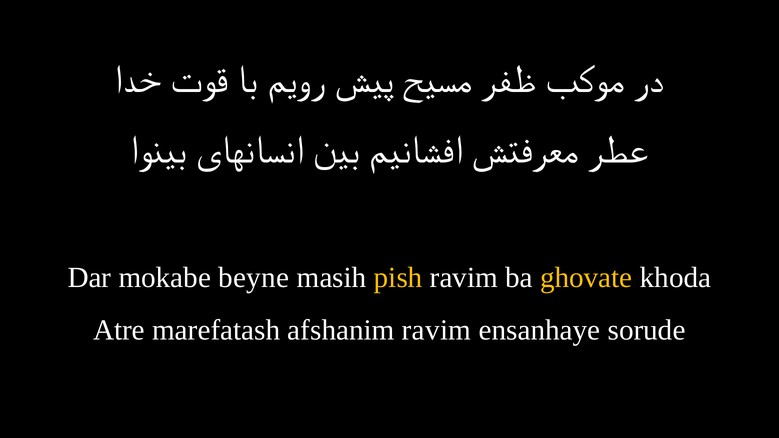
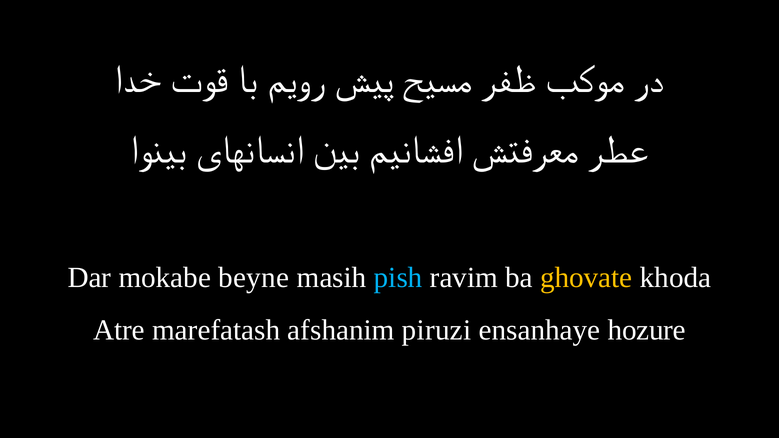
pish colour: yellow -> light blue
afshanim ravim: ravim -> piruzi
sorude: sorude -> hozure
